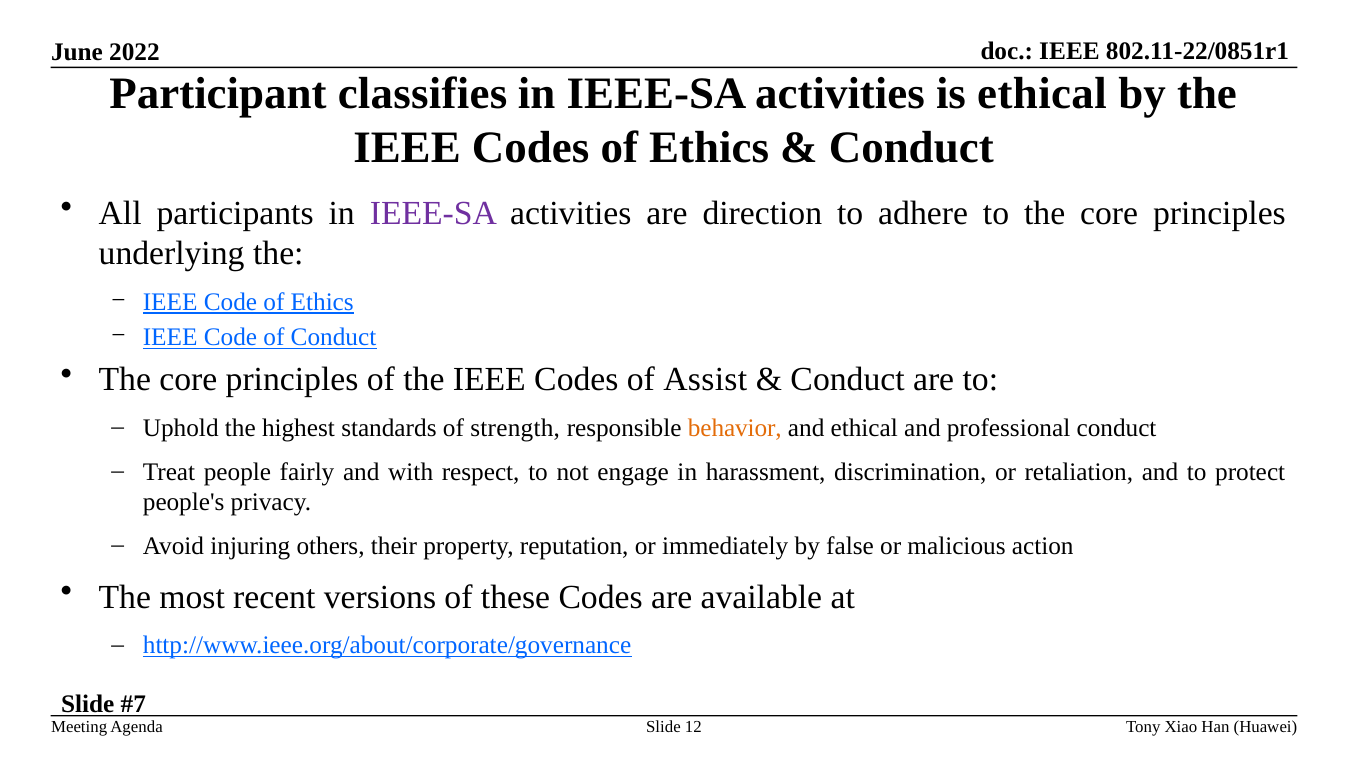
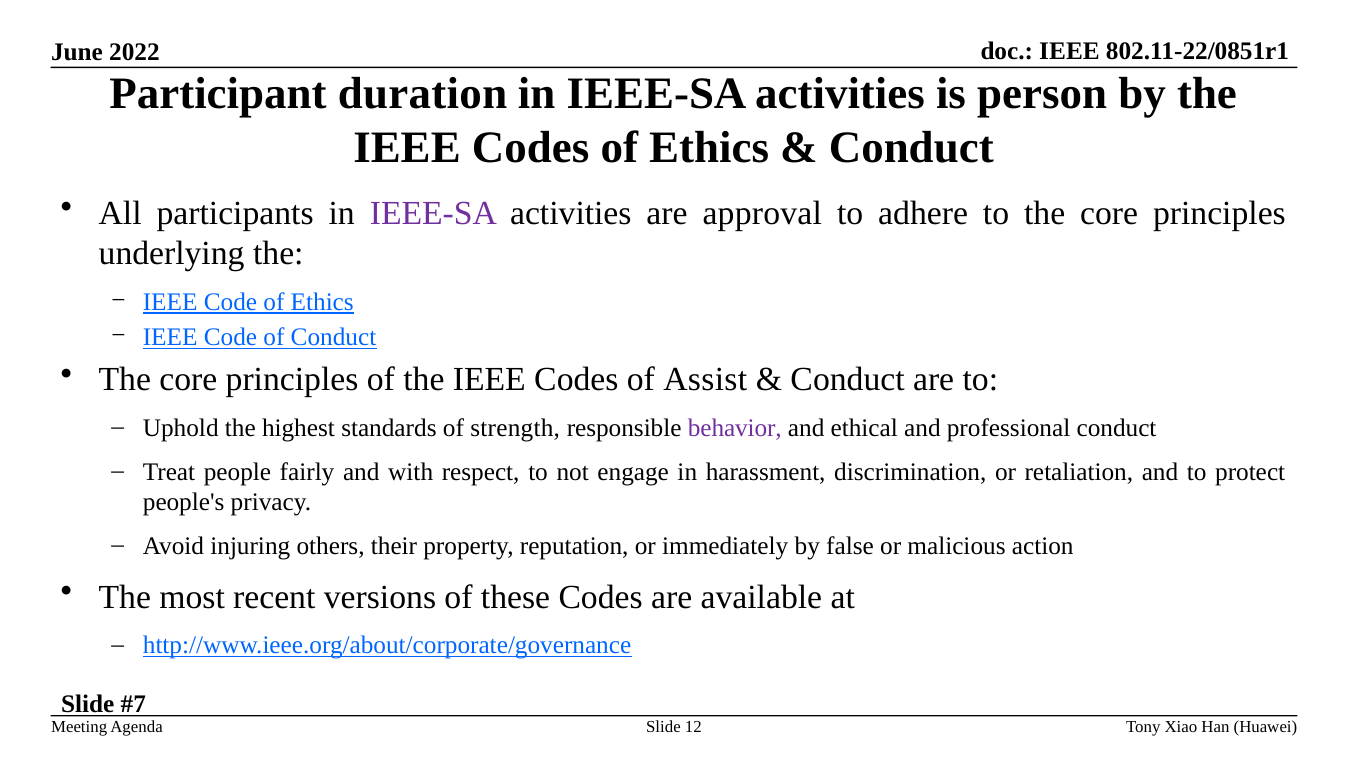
classifies: classifies -> duration
is ethical: ethical -> person
direction: direction -> approval
behavior colour: orange -> purple
